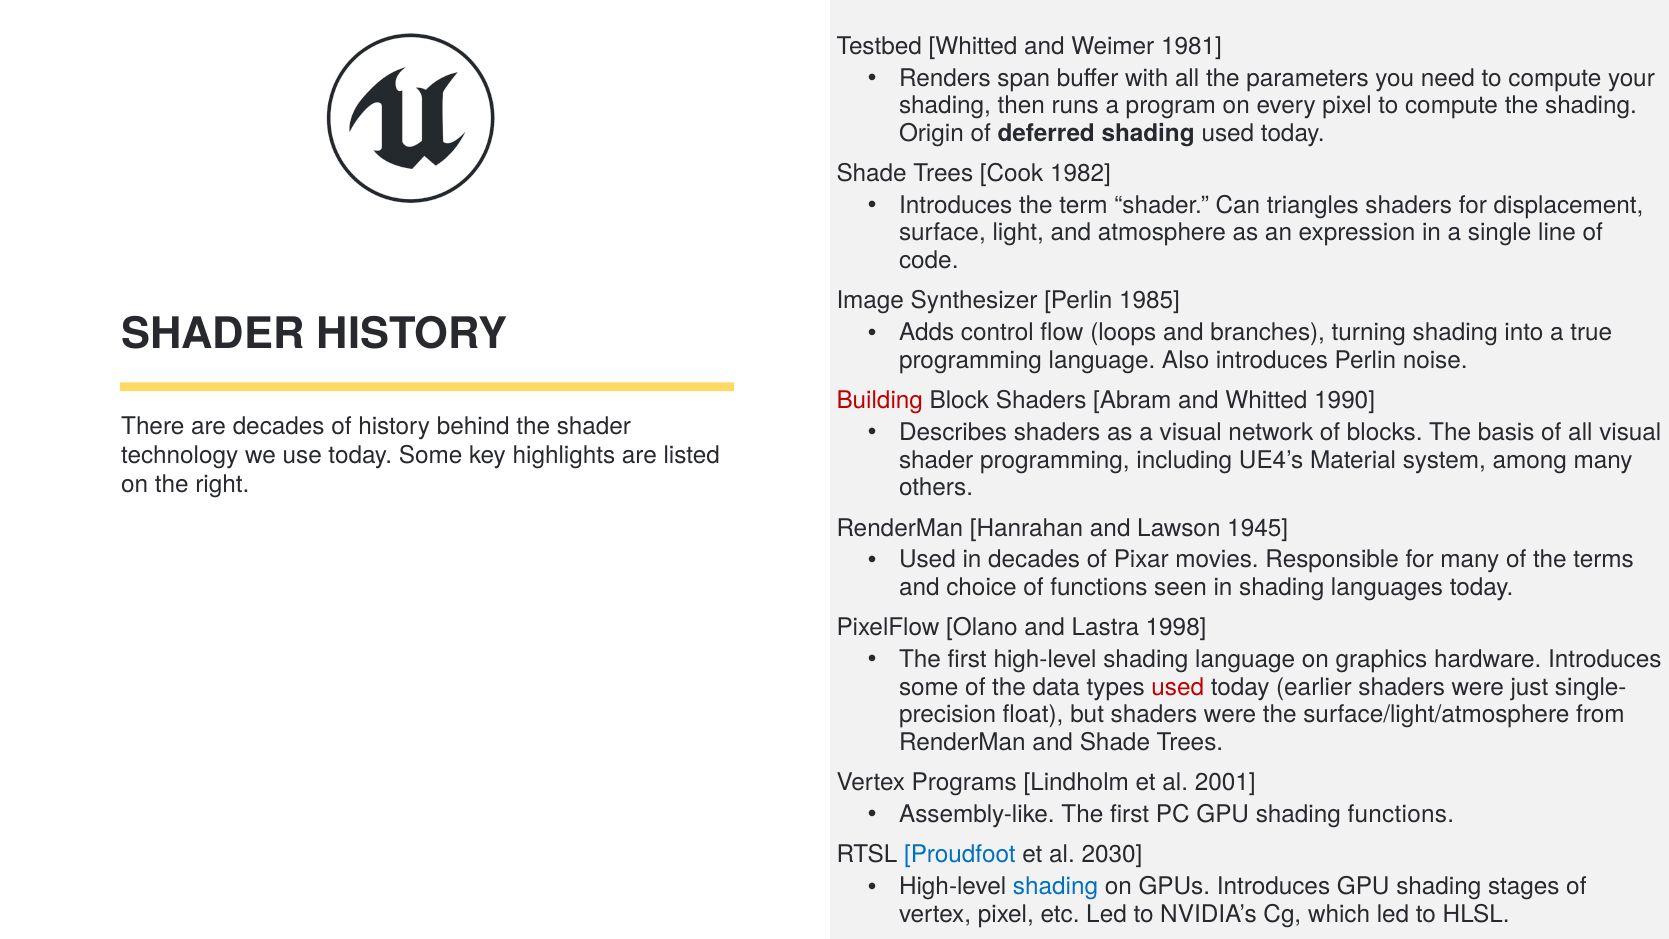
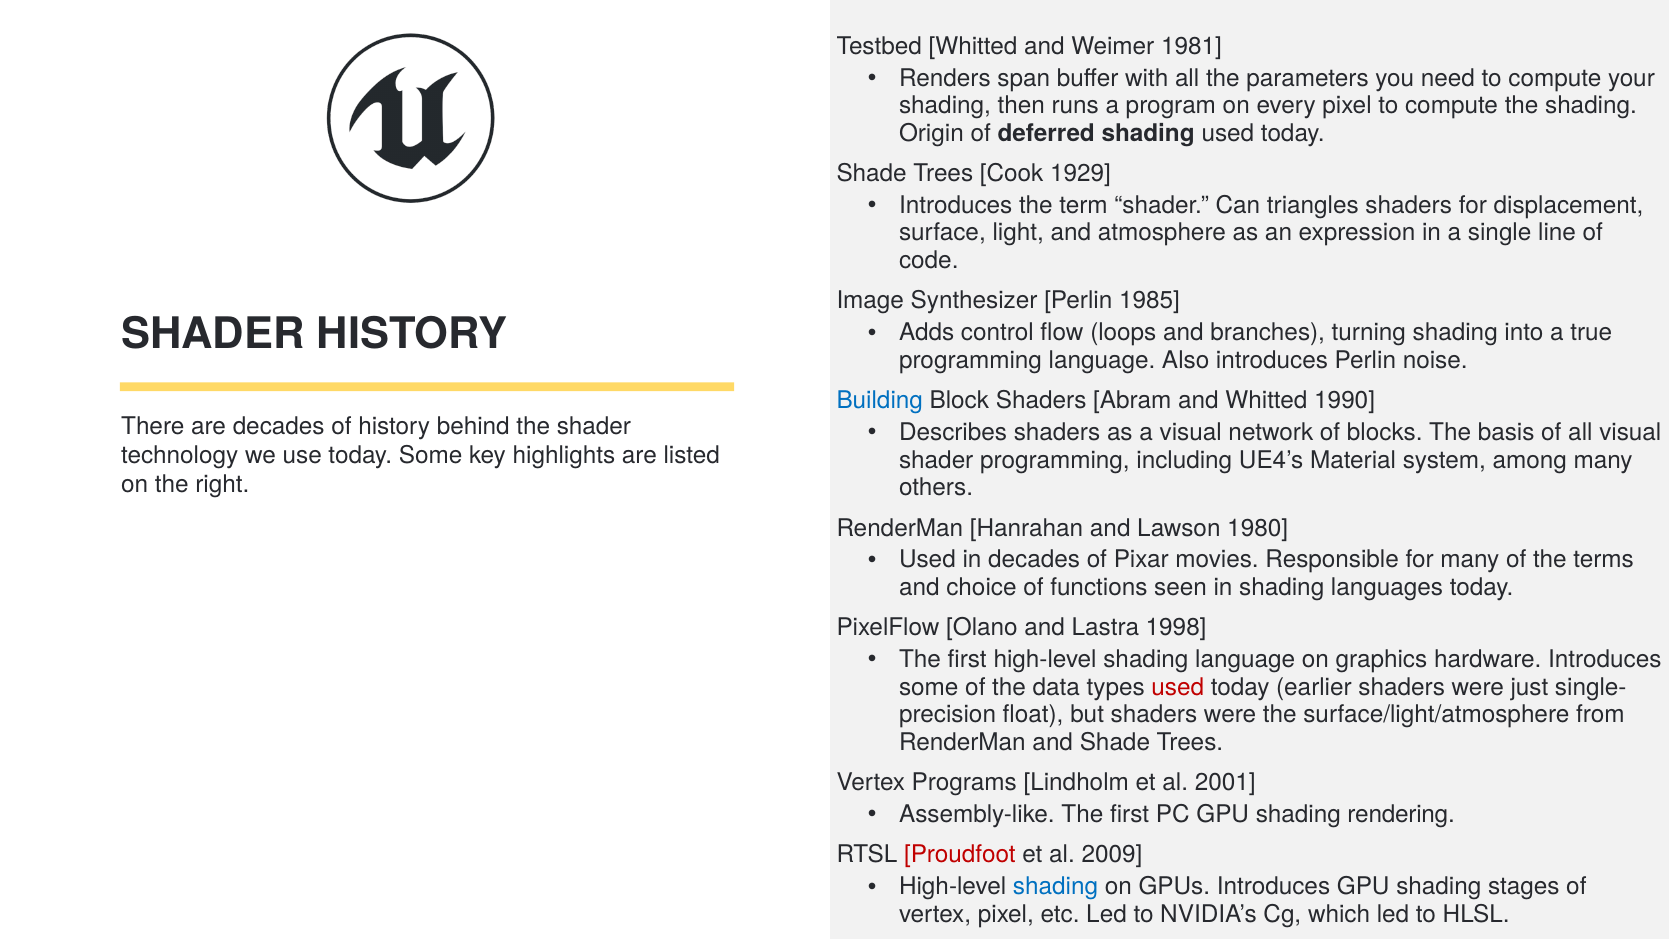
1982: 1982 -> 1929
Building colour: red -> blue
1945: 1945 -> 1980
shading functions: functions -> rendering
Proudfoot colour: blue -> red
2030: 2030 -> 2009
